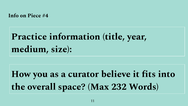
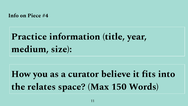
overall: overall -> relates
232: 232 -> 150
